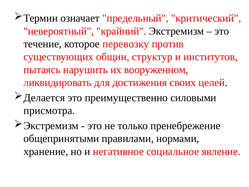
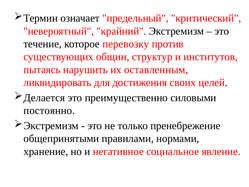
вооруженном: вооруженном -> оставленным
присмотра: присмотра -> постоянно
